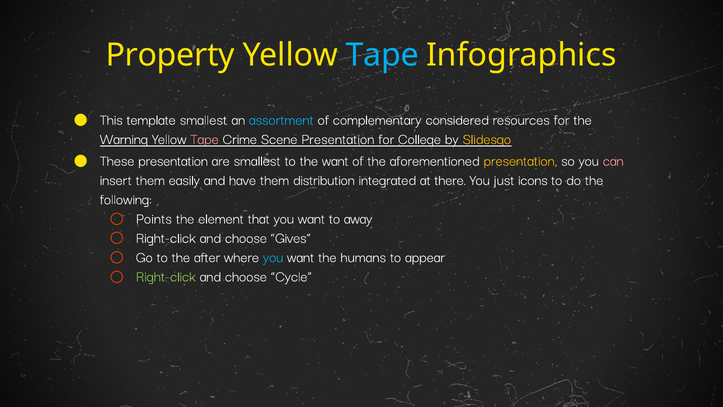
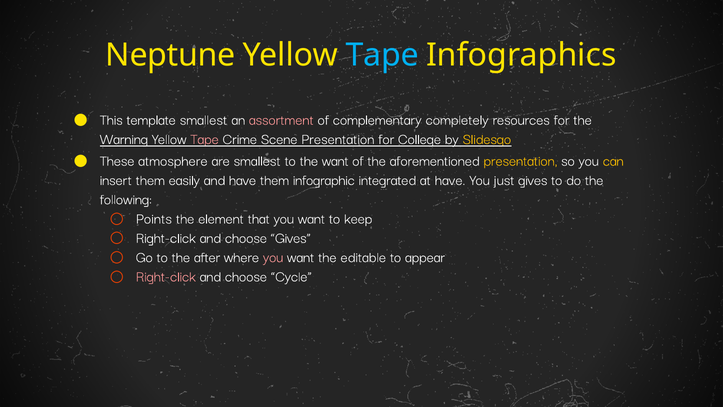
Property: Property -> Neptune
assortment colour: light blue -> pink
considered: considered -> completely
These presentation: presentation -> atmosphere
can colour: pink -> yellow
distribution: distribution -> infographic
at there: there -> have
just icons: icons -> gives
away: away -> keep
you at (273, 257) colour: light blue -> pink
humans: humans -> editable
Right-click at (166, 276) colour: light green -> pink
